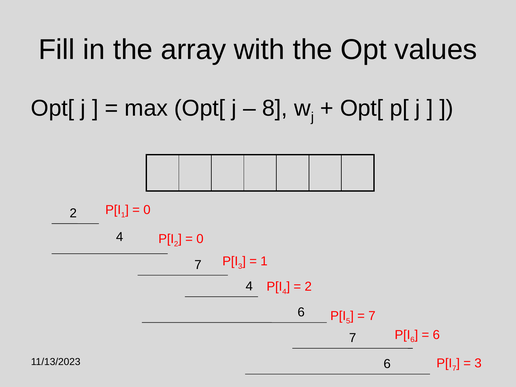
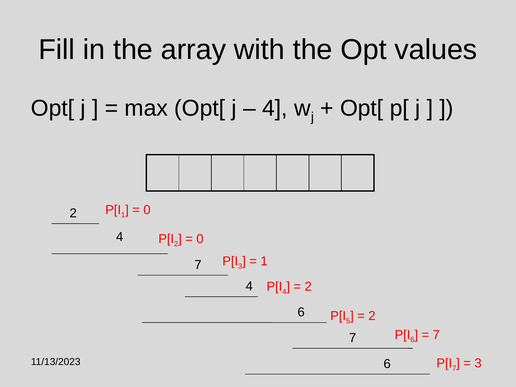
8 at (275, 108): 8 -> 4
7 at (372, 316): 7 -> 2
6 at (436, 335): 6 -> 7
